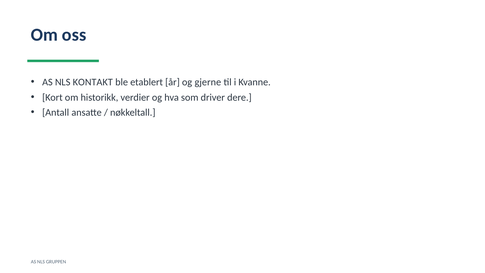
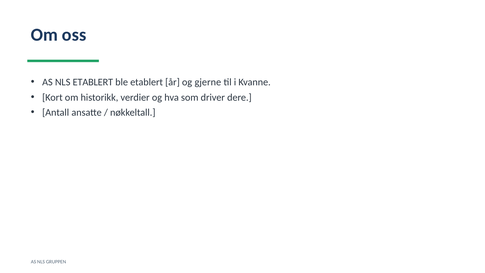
NLS KONTAKT: KONTAKT -> ETABLERT
